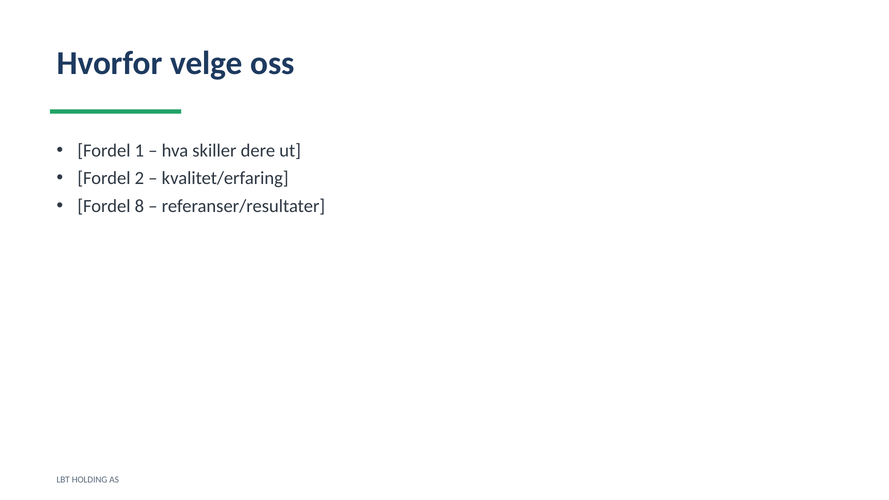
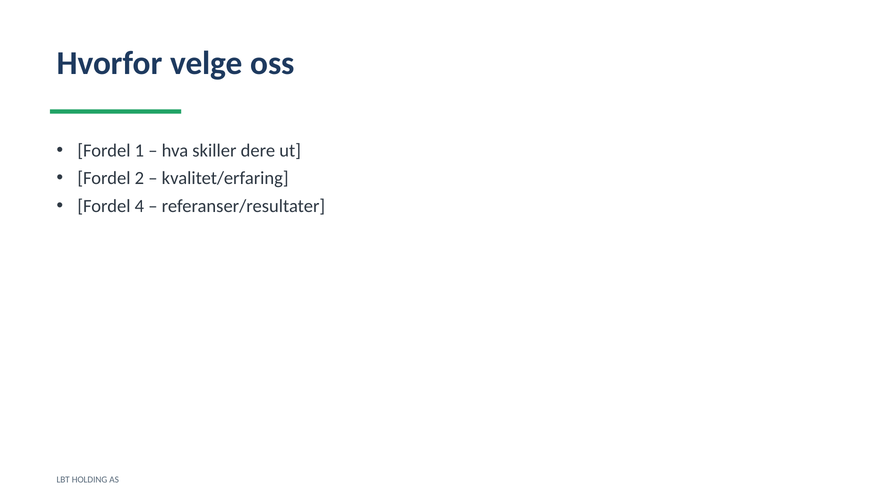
8: 8 -> 4
